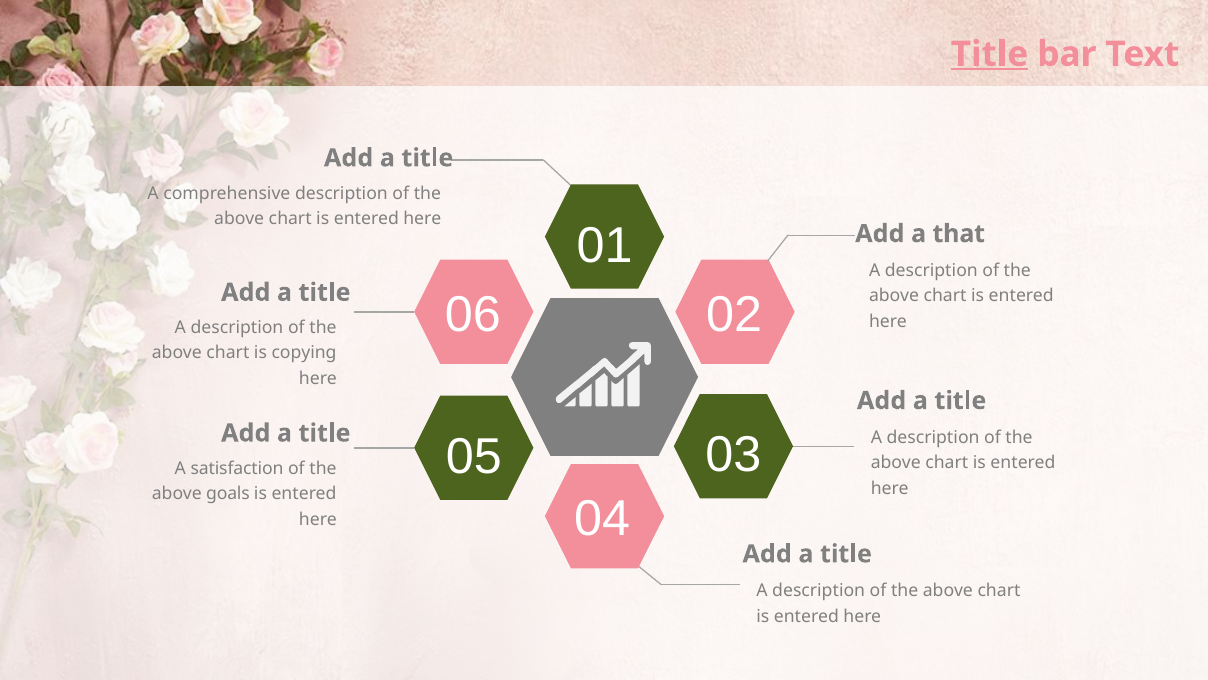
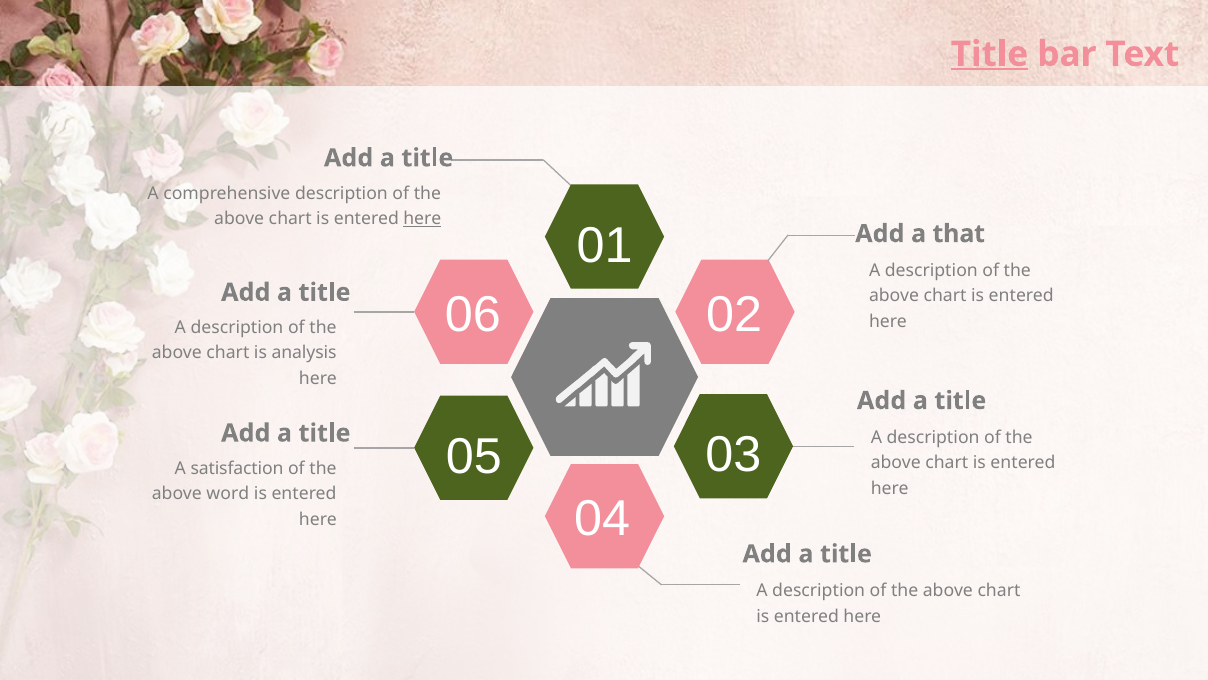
here at (422, 219) underline: none -> present
copying: copying -> analysis
goals: goals -> word
